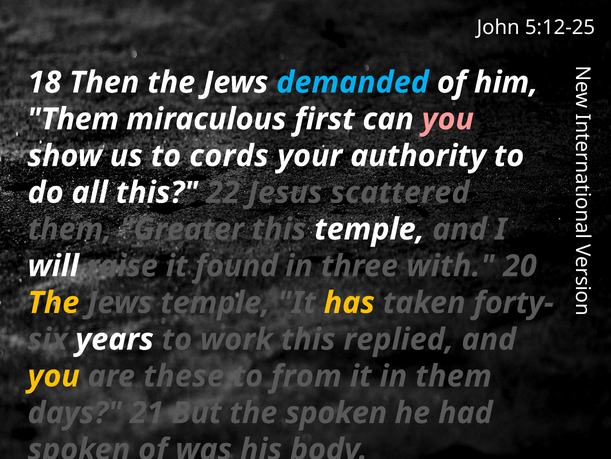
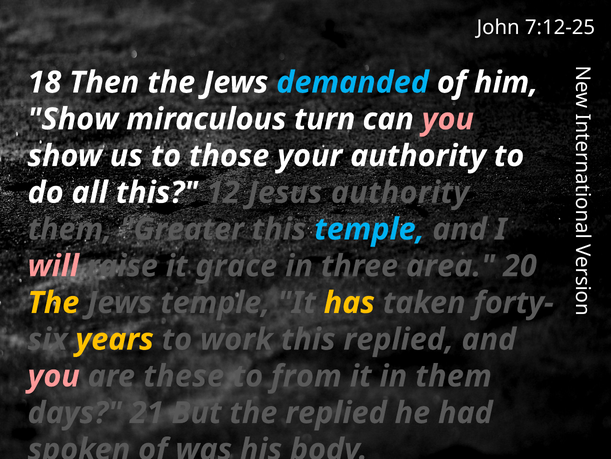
5:12-25: 5:12-25 -> 7:12-25
Them at (73, 119): Them -> Show
first: first -> turn
cords: cords -> those
22: 22 -> 12
Jesus scattered: scattered -> authority
temple at (369, 229) colour: white -> light blue
will colour: white -> pink
found: found -> grace
with: with -> area
years colour: white -> yellow
you at (54, 376) colour: yellow -> pink
the spoken: spoken -> replied
